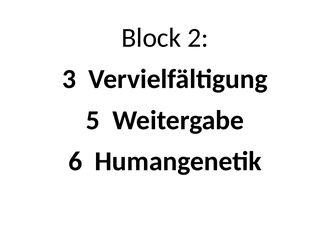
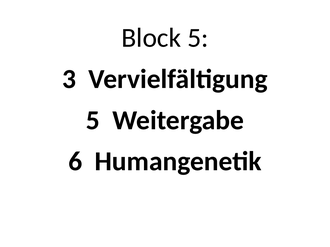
Block 2: 2 -> 5
